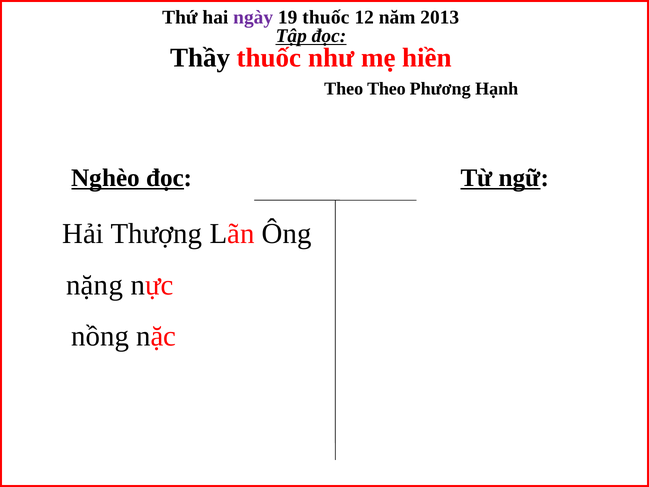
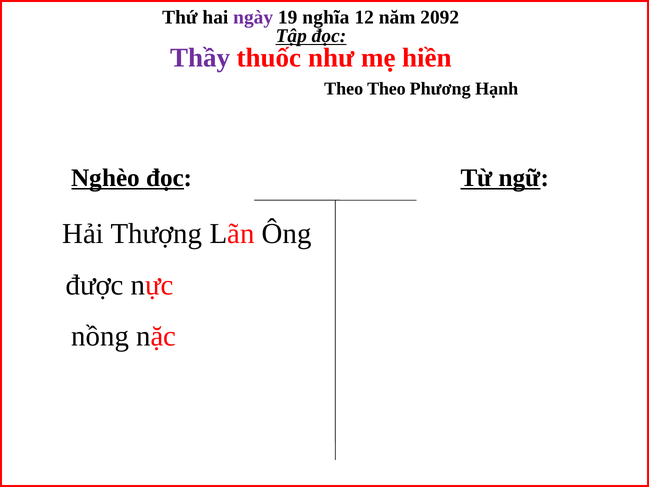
19 thuốc: thuốc -> nghĩa
2013: 2013 -> 2092
Thầy colour: black -> purple
nặng: nặng -> được
